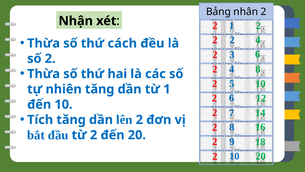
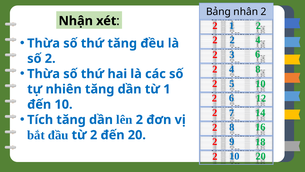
thứ cách: cách -> tăng
